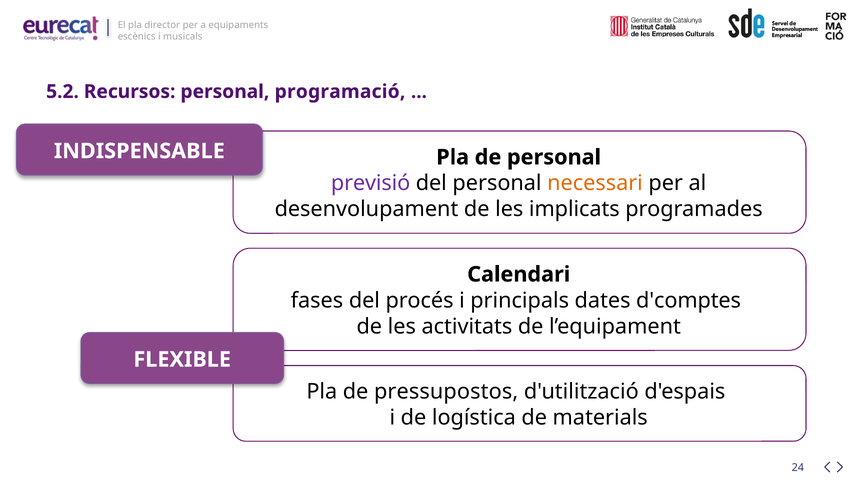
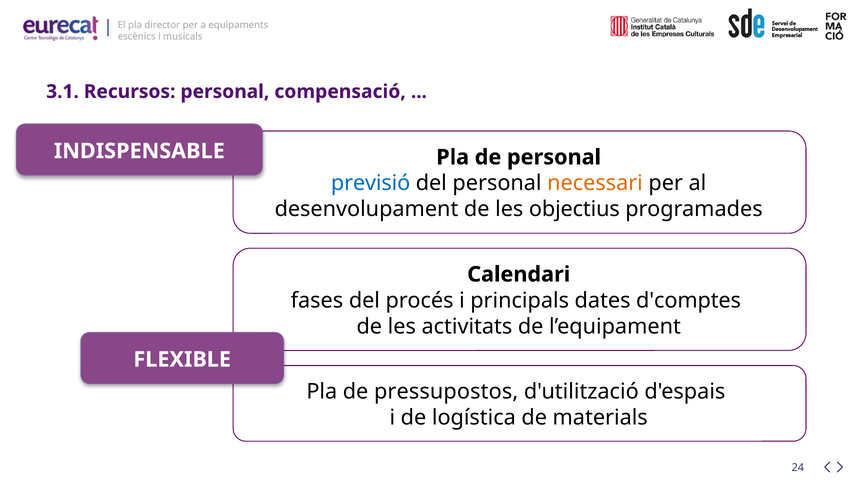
5.2: 5.2 -> 3.1
programació: programació -> compensació
previsió colour: purple -> blue
implicats: implicats -> objectius
